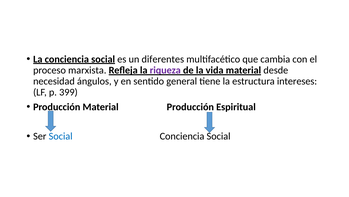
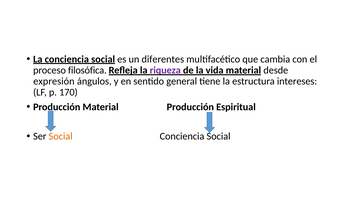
marxista: marxista -> filosófica
necesidad: necesidad -> expresión
399: 399 -> 170
Social at (61, 136) colour: blue -> orange
